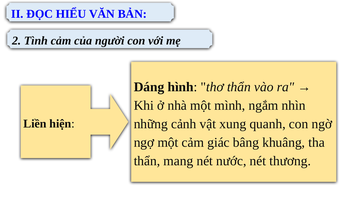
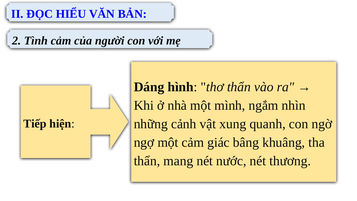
Liền: Liền -> Tiếp
